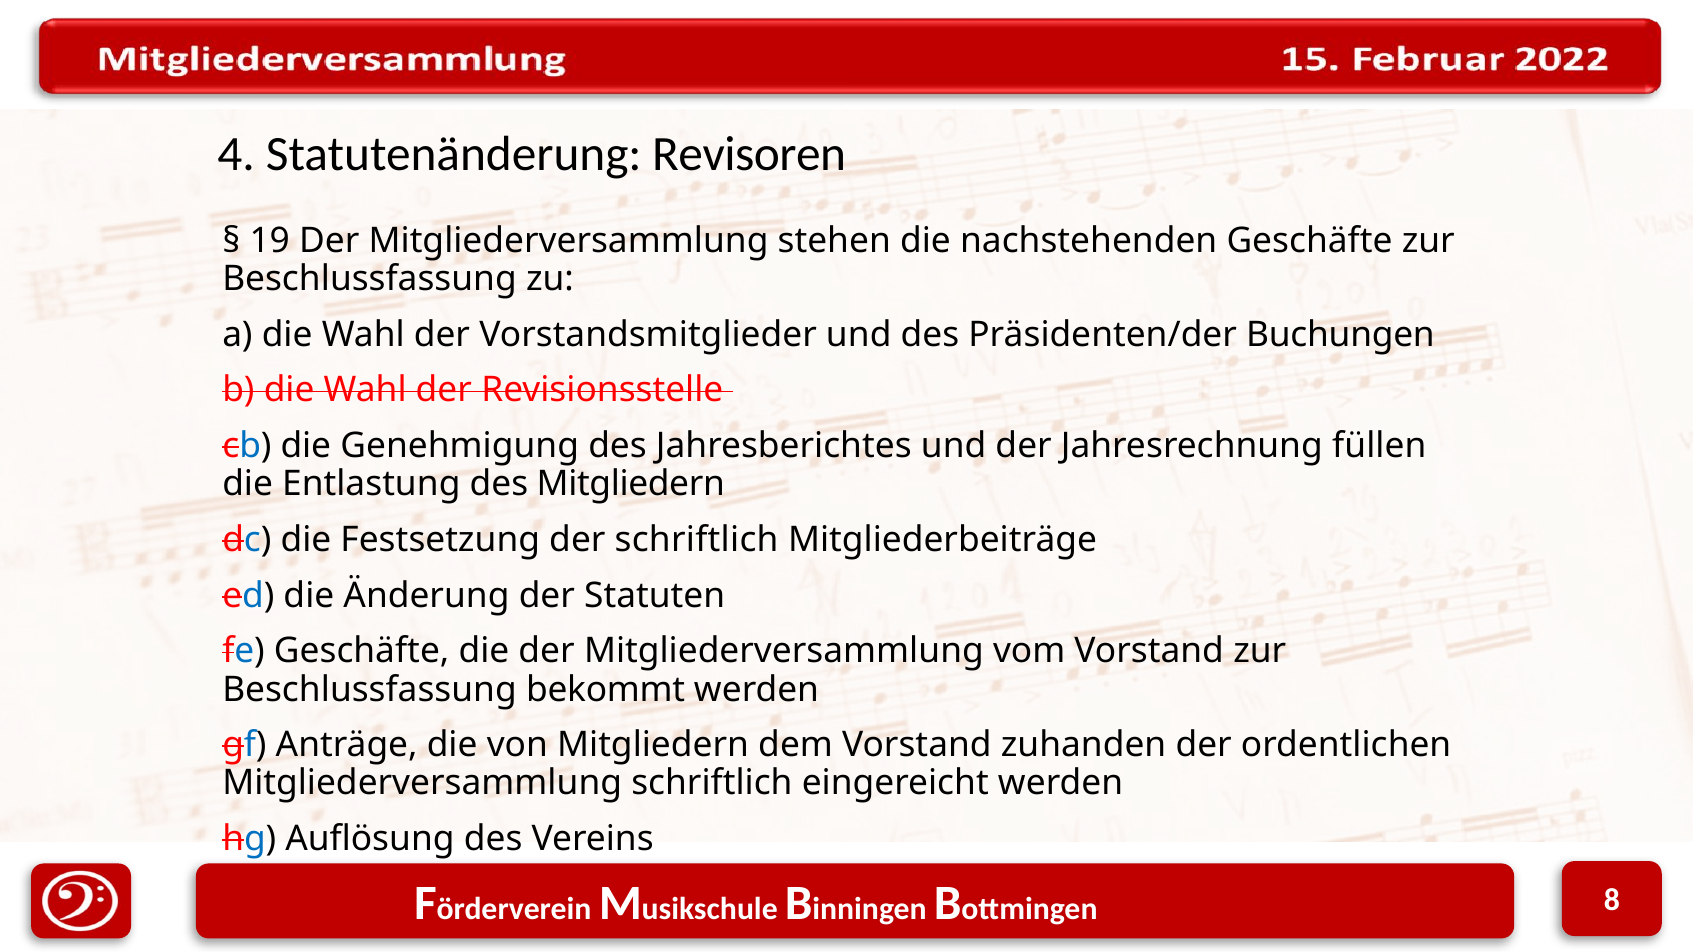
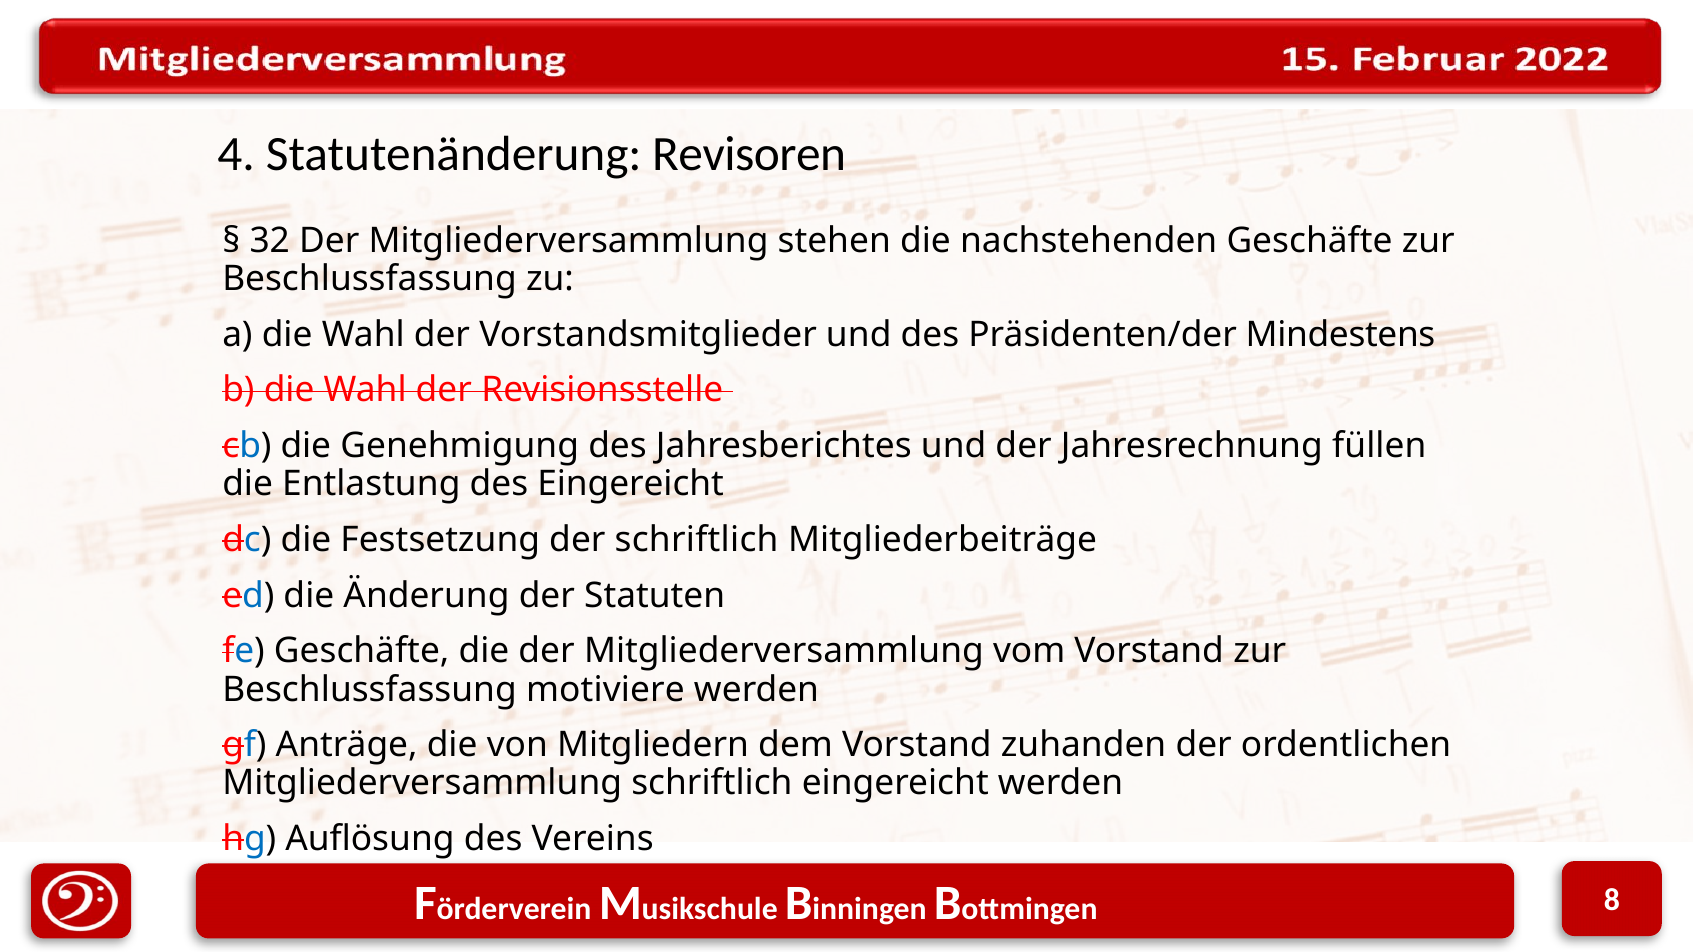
19: 19 -> 32
Buchungen: Buchungen -> Mindestens
des Mitgliedern: Mitgliedern -> Eingereicht
bekommt: bekommt -> motiviere
